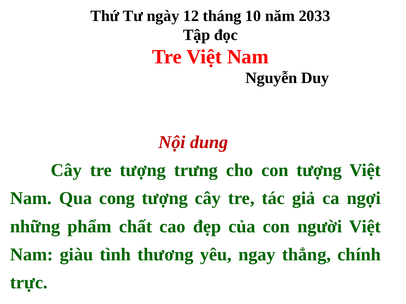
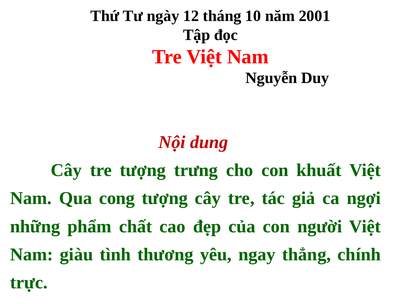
2033: 2033 -> 2001
con tượng: tượng -> khuất
